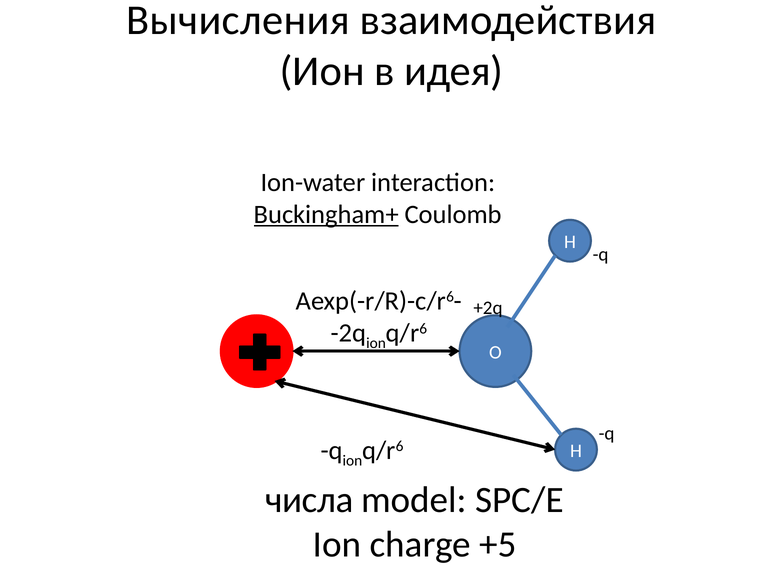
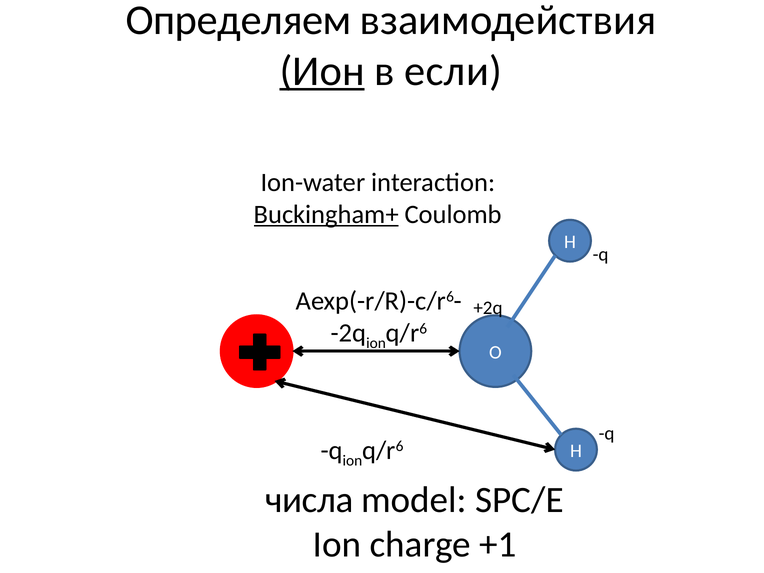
Вычисления: Вычисления -> Определяем
Ион underline: none -> present
идея: идея -> если
+5: +5 -> +1
